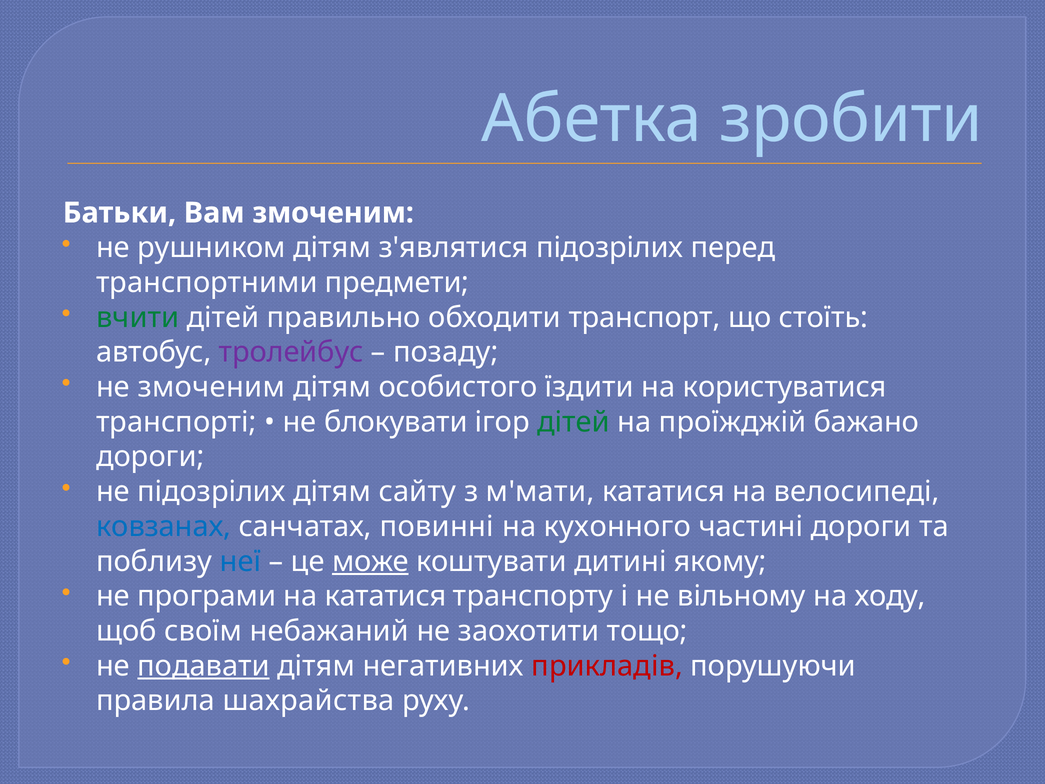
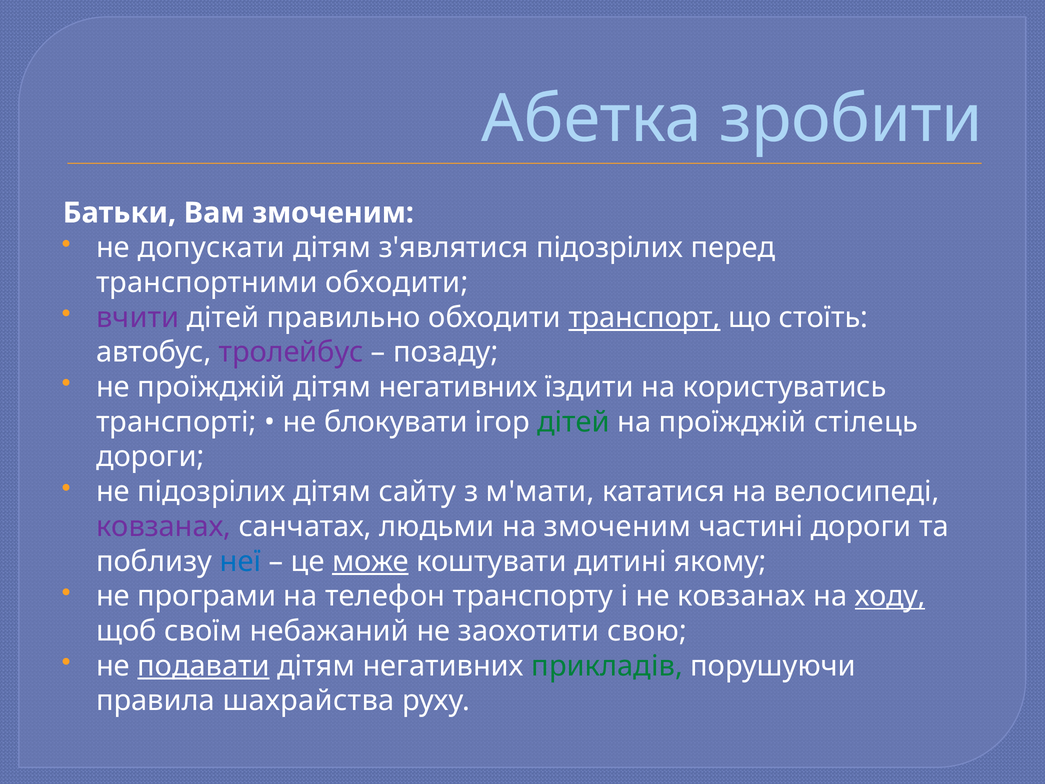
рушником: рушником -> допускати
транспортними предмети: предмети -> обходити
вчити colour: green -> purple
транспорт underline: none -> present
не змоченим: змоченим -> проїжджій
особистого at (458, 387): особистого -> негативних
користуватися: користуватися -> користуватись
бажано: бажано -> стілець
ковзанах at (164, 526) colour: blue -> purple
повинні: повинні -> людьми
на кухонного: кухонного -> змоченим
на кататися: кататися -> телефон
не вільному: вільному -> ковзанах
ходу underline: none -> present
тощо: тощо -> свою
прикладів colour: red -> green
